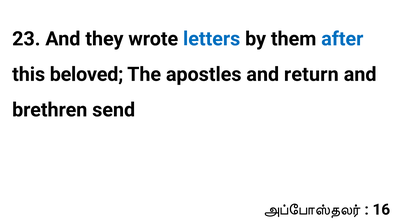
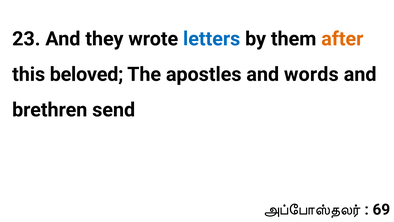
after colour: blue -> orange
return: return -> words
16: 16 -> 69
